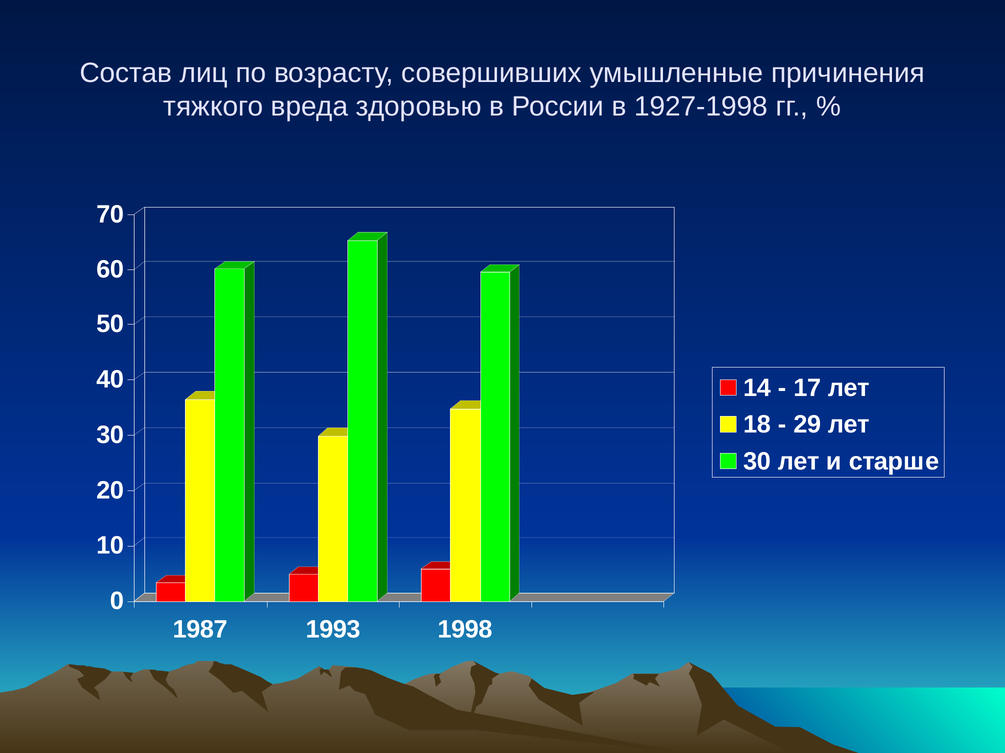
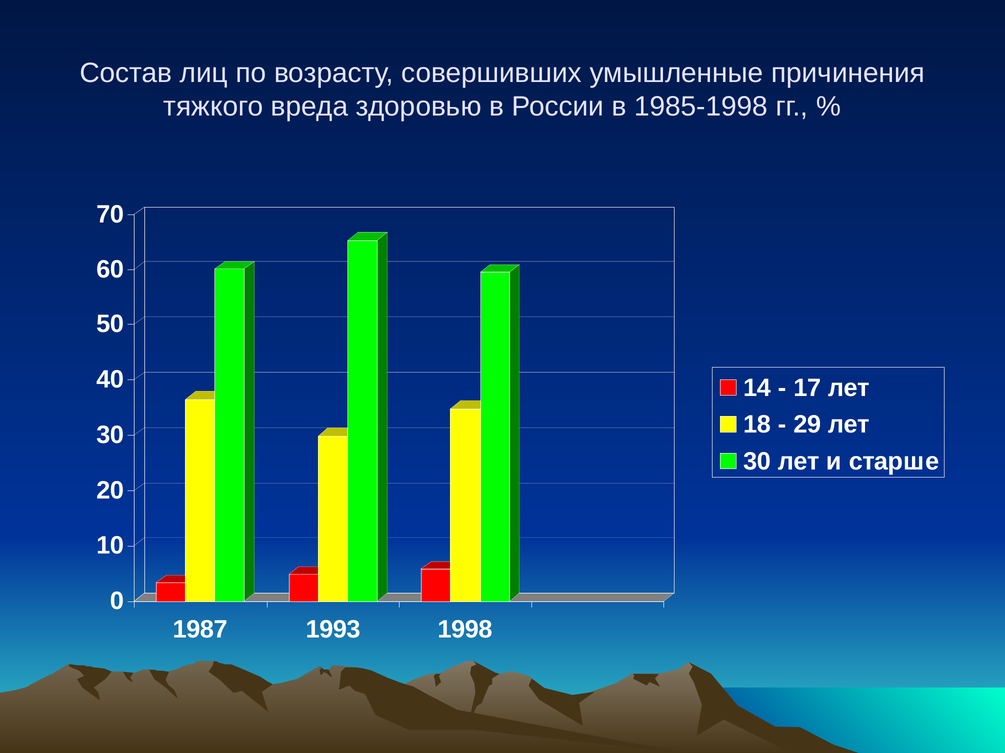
1927-1998: 1927-1998 -> 1985-1998
